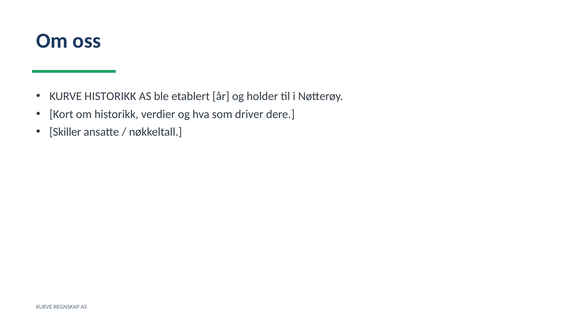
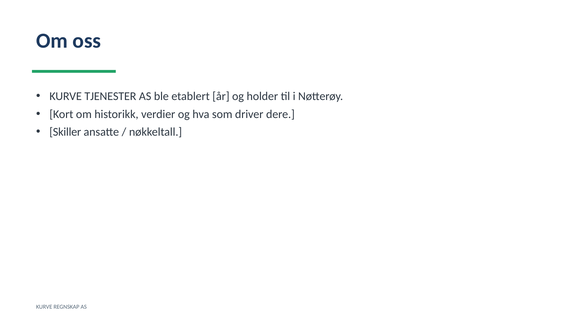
KURVE HISTORIKK: HISTORIKK -> TJENESTER
